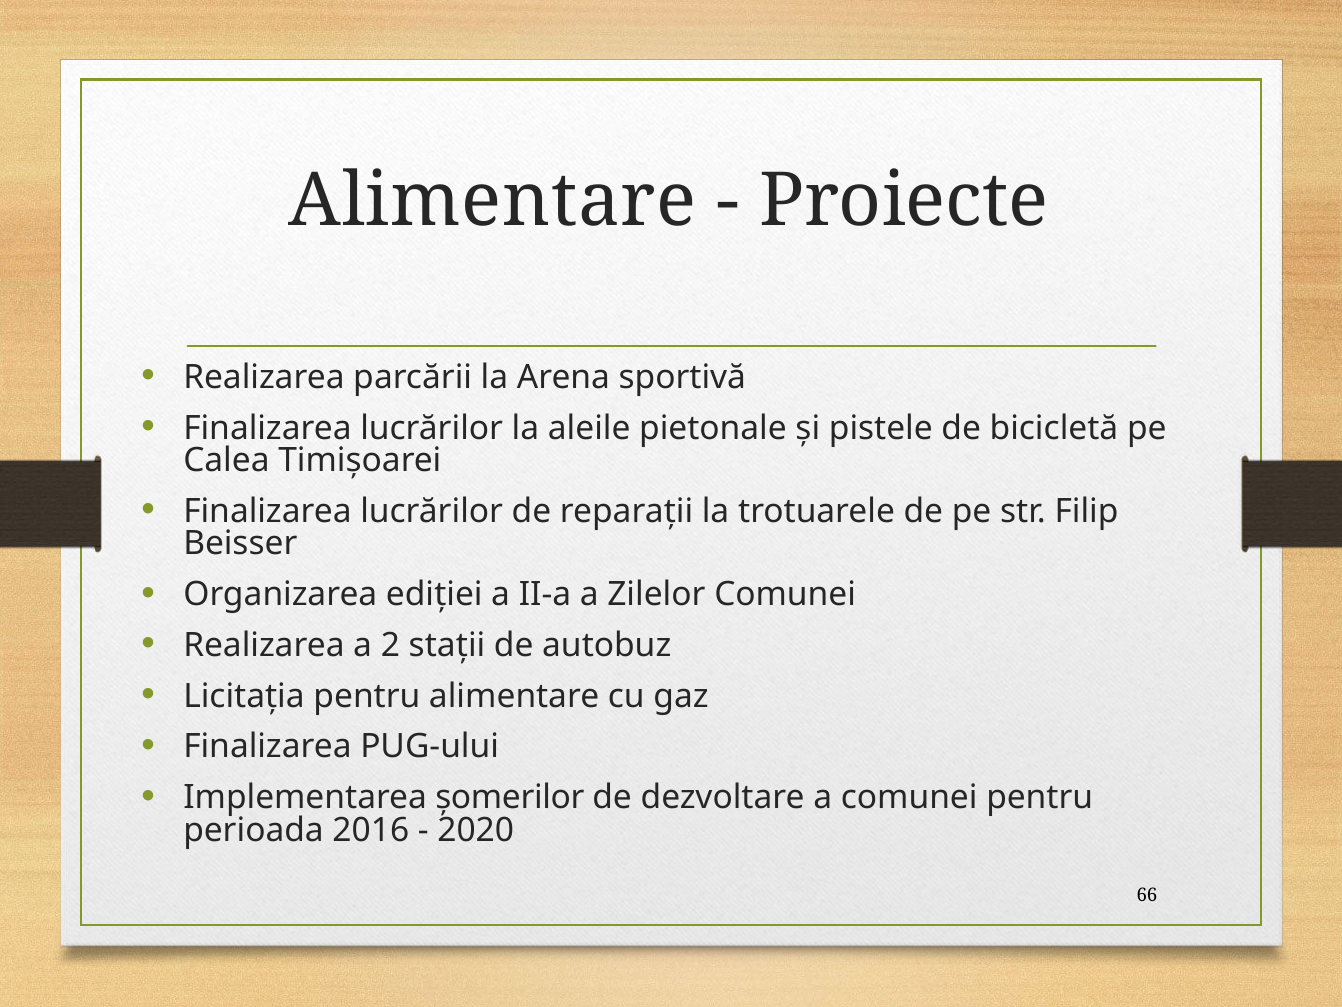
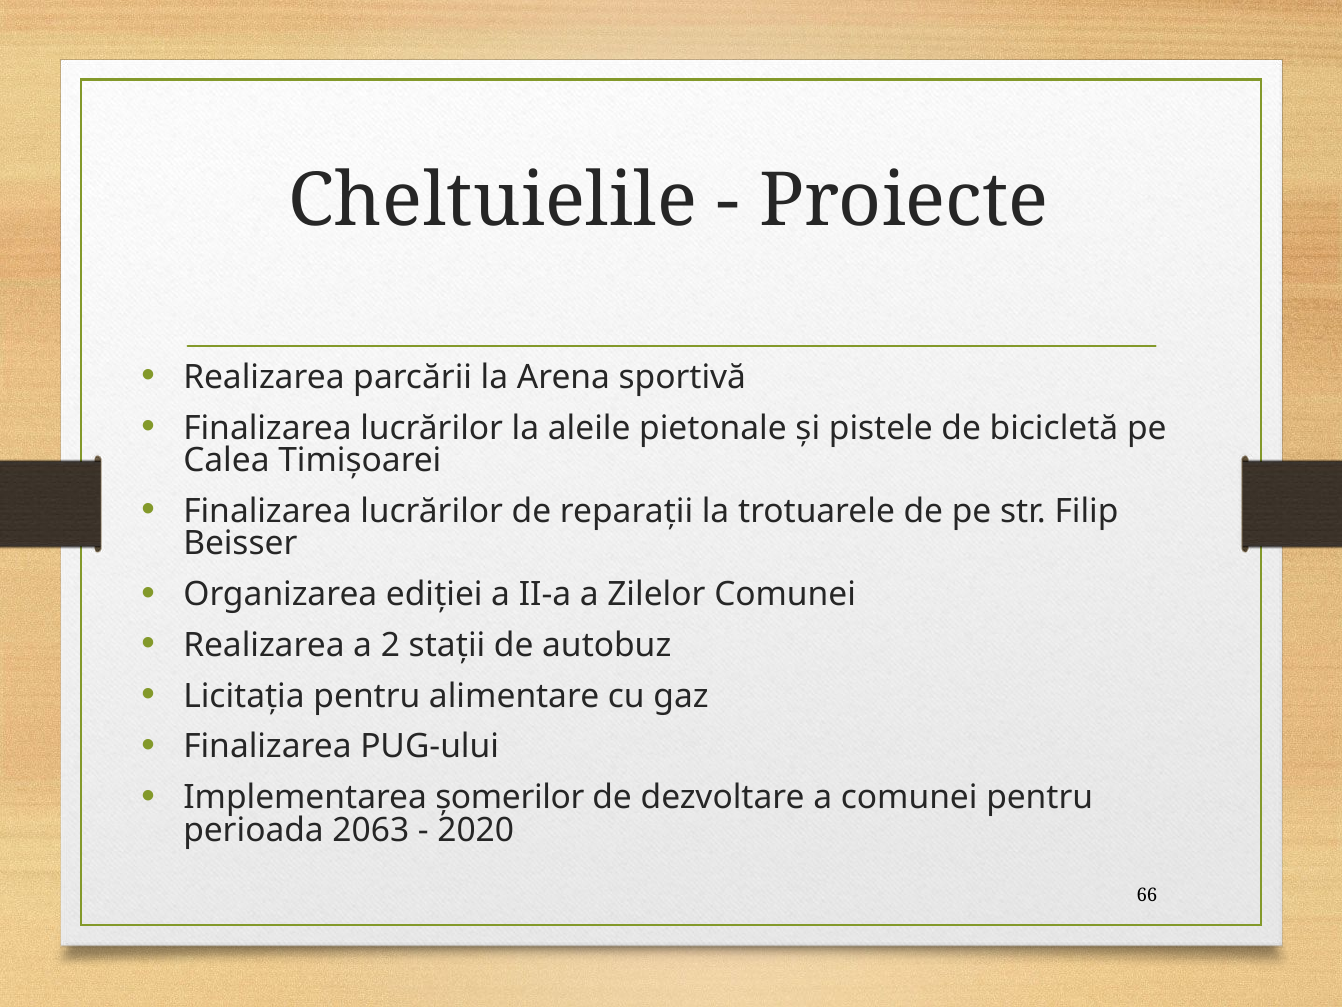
Alimentare at (493, 201): Alimentare -> Cheltuielile
2016: 2016 -> 2063
